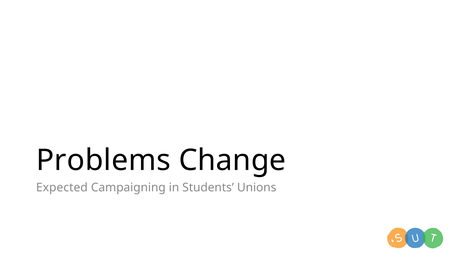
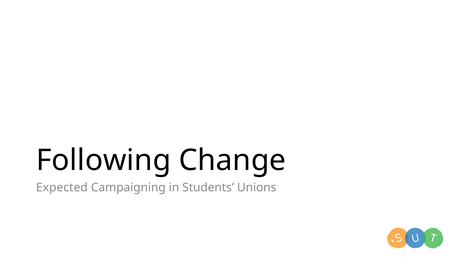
Problems: Problems -> Following
